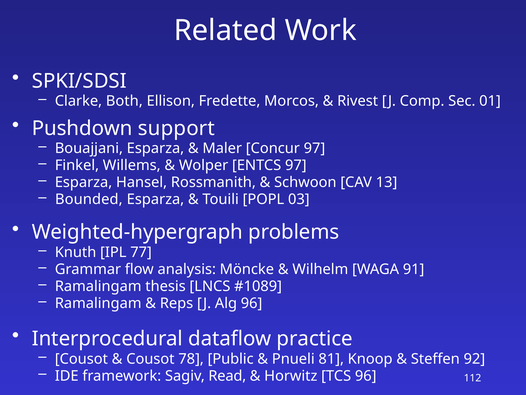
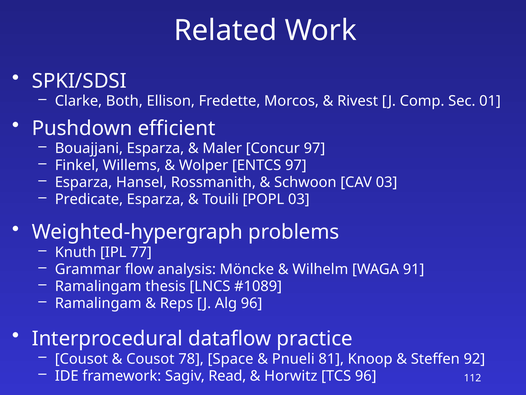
support: support -> efficient
CAV 13: 13 -> 03
Bounded: Bounded -> Predicate
Public: Public -> Space
